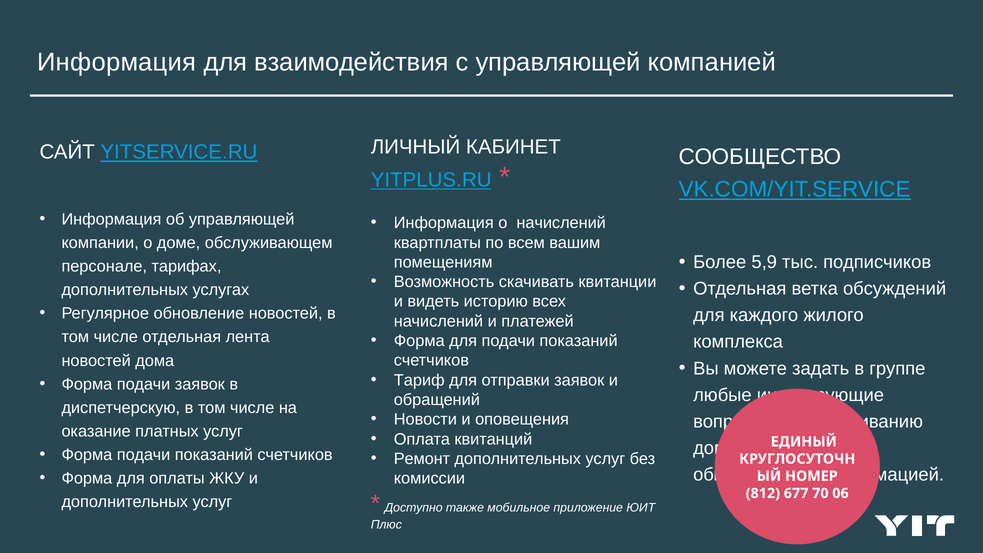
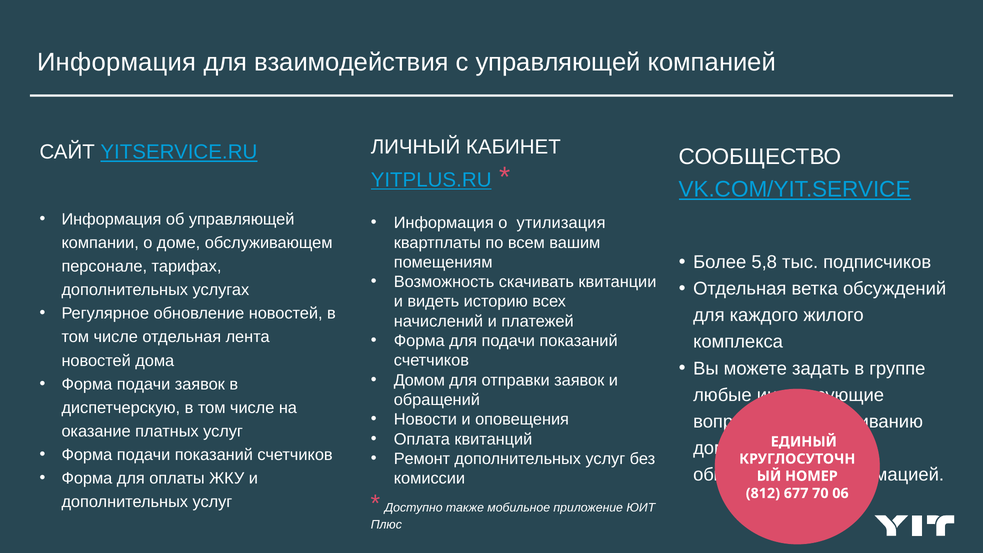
о начислений: начислений -> утилизация
5,9: 5,9 -> 5,8
Тариф: Тариф -> Домом
